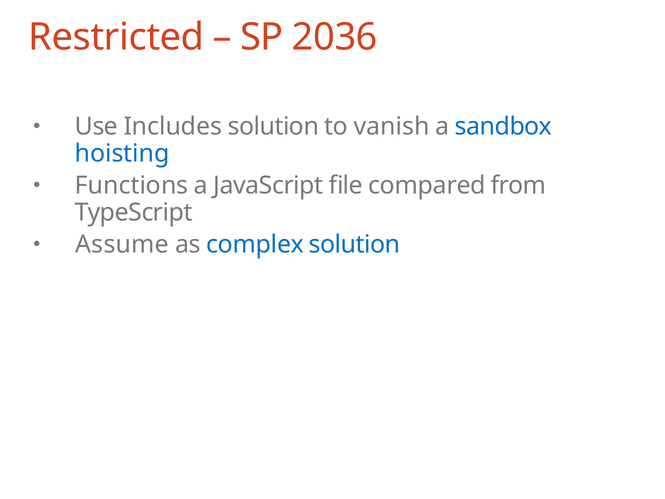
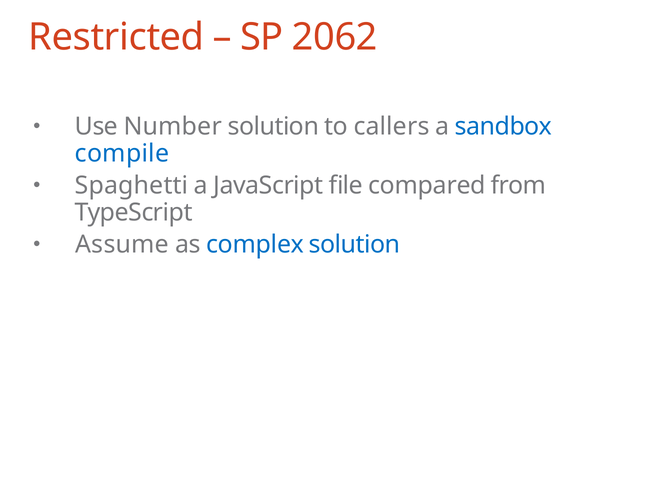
2036: 2036 -> 2062
Includes: Includes -> Number
vanish: vanish -> callers
hoisting: hoisting -> compile
Functions: Functions -> Spaghetti
